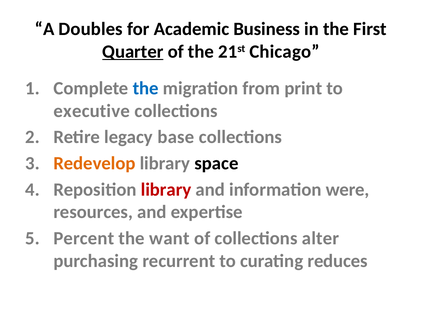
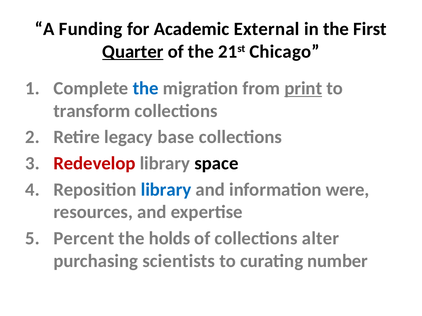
Doubles: Doubles -> Funding
Business: Business -> External
print underline: none -> present
executive: executive -> transform
Redevelop colour: orange -> red
library at (166, 190) colour: red -> blue
want: want -> holds
recurrent: recurrent -> scientists
reduces: reduces -> number
